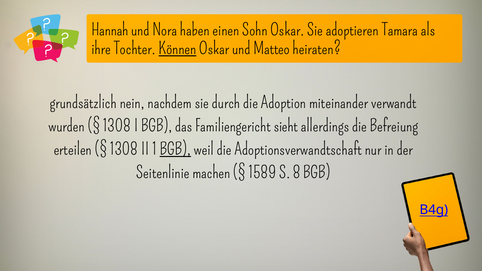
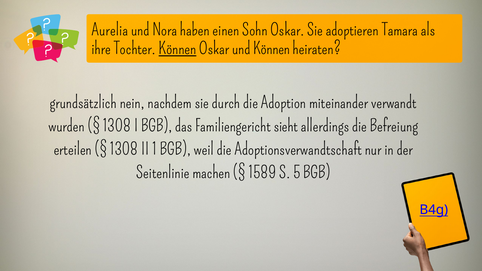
Hannah: Hannah -> Aurelia
und Matteo: Matteo -> Können
BGB at (175, 149) underline: present -> none
8: 8 -> 5
